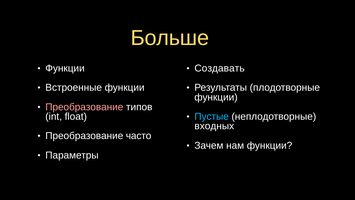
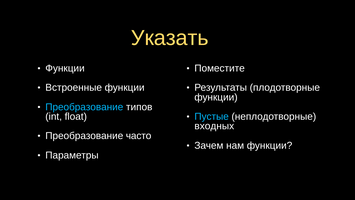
Больше: Больше -> Указать
Создавать: Создавать -> Поместите
Преобразование at (84, 107) colour: pink -> light blue
